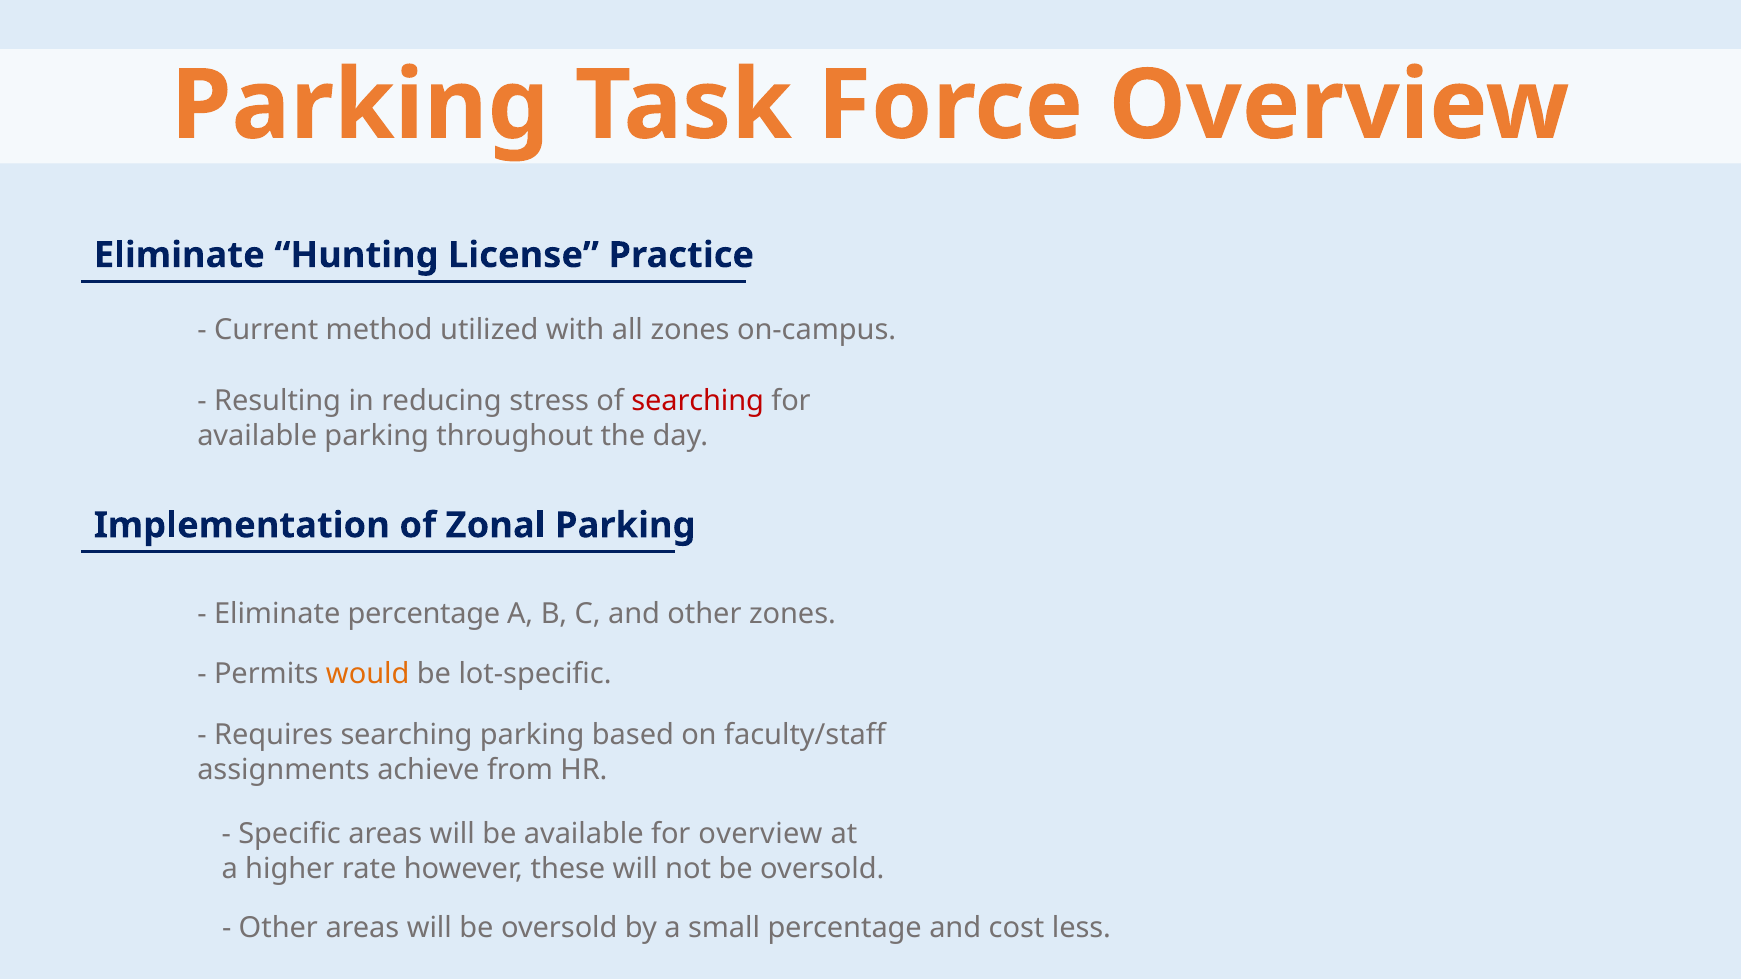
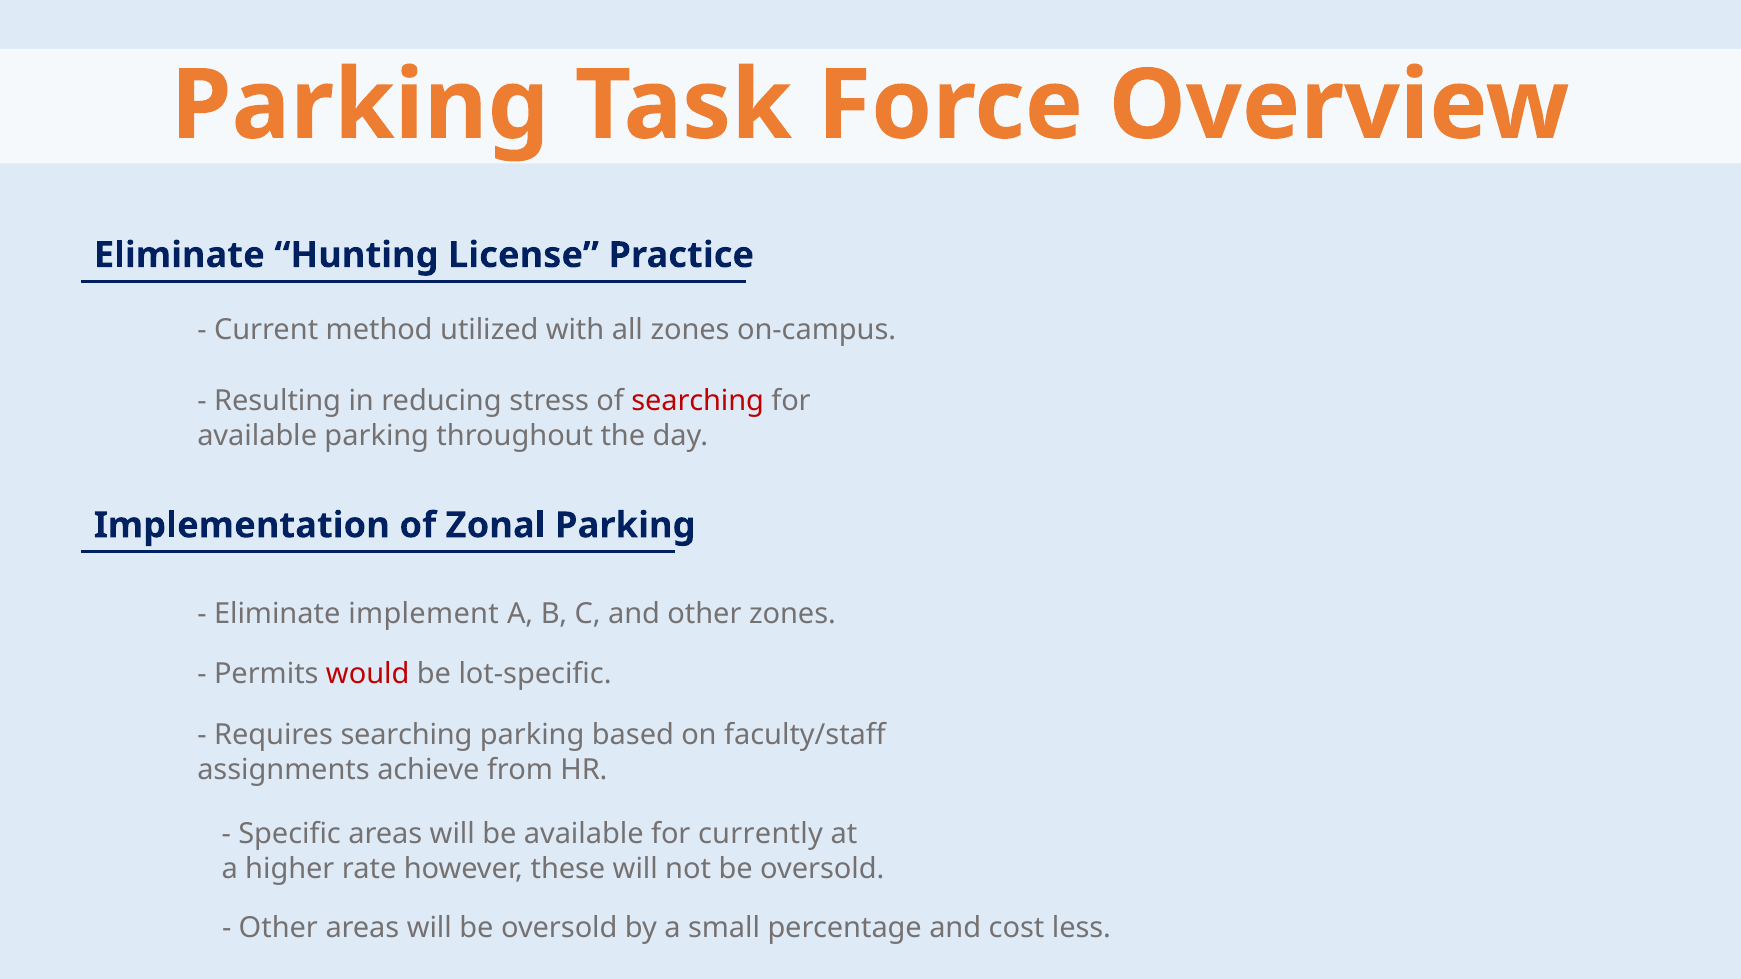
Eliminate percentage: percentage -> implement
would colour: orange -> red
for overview: overview -> currently
